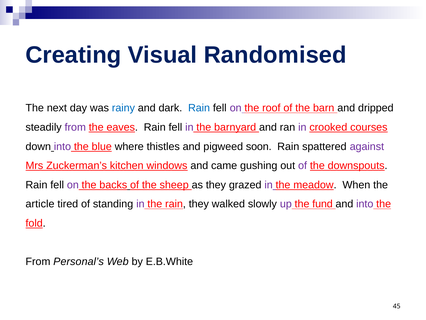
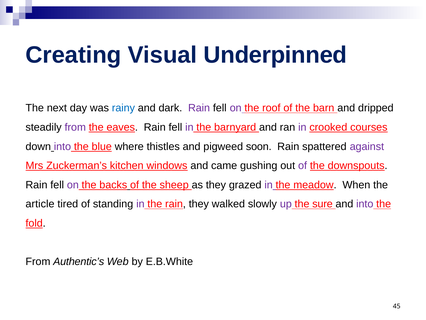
Randomised: Randomised -> Underpinned
Rain at (199, 108) colour: blue -> purple
fund: fund -> sure
Personal’s: Personal’s -> Authentic’s
